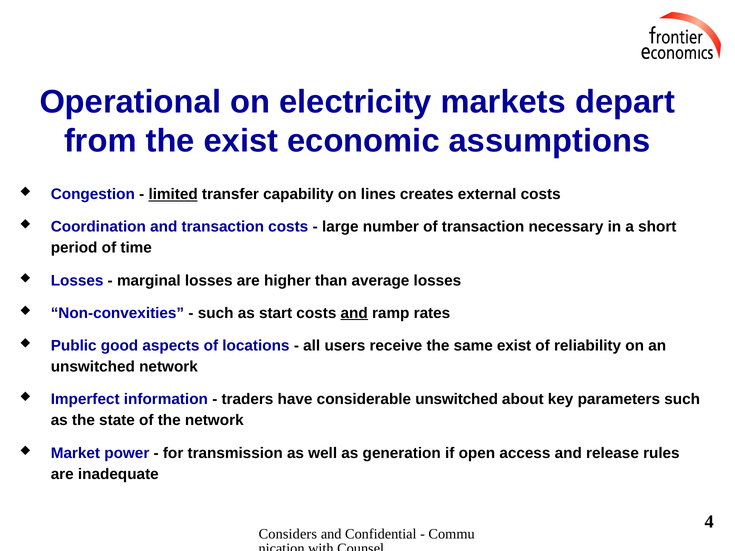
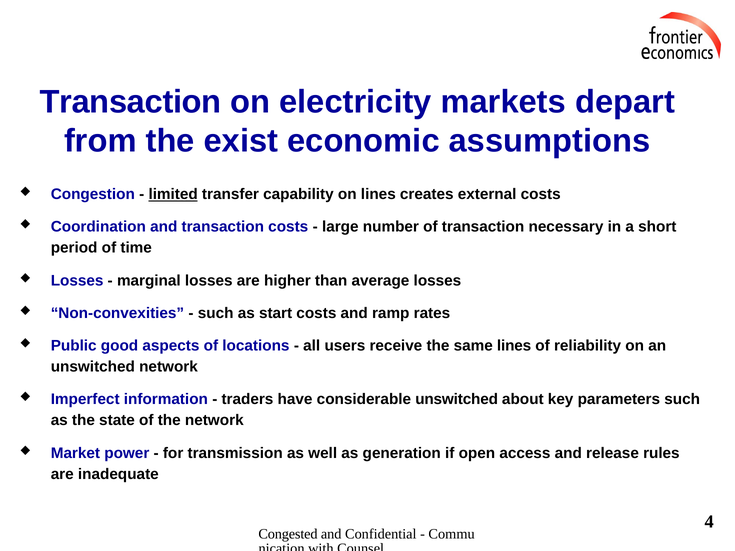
Operational at (130, 102): Operational -> Transaction
and at (354, 313) underline: present -> none
same exist: exist -> lines
Considers: Considers -> Congested
